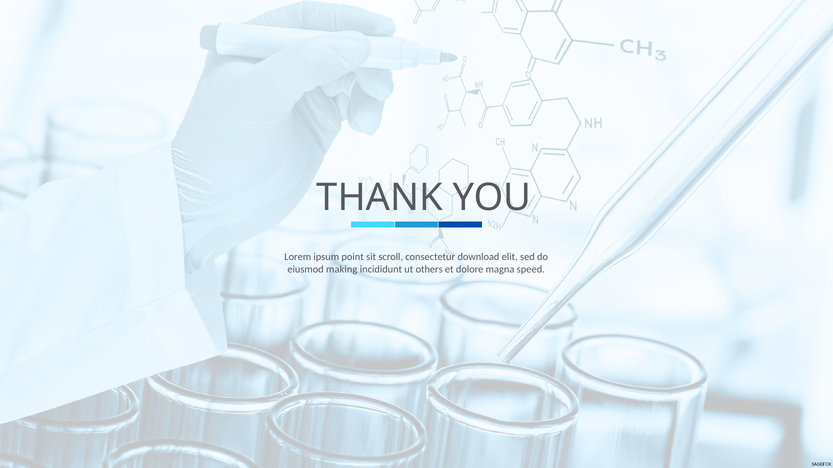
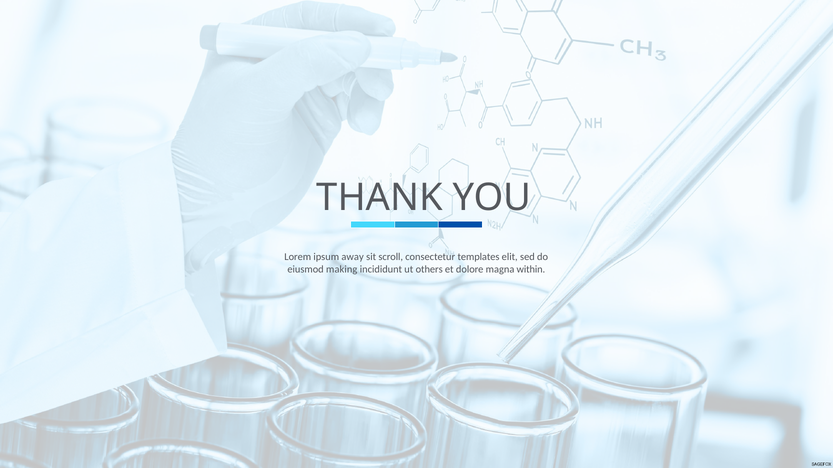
point: point -> away
download: download -> templates
speed: speed -> within
